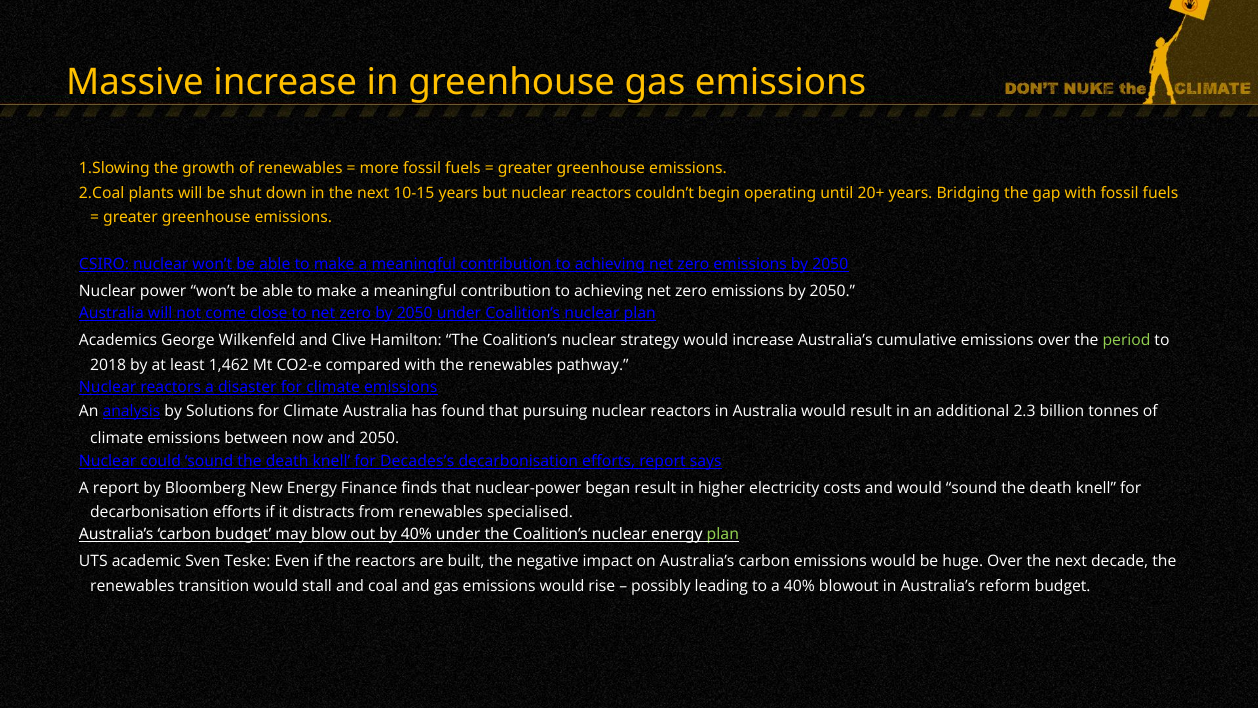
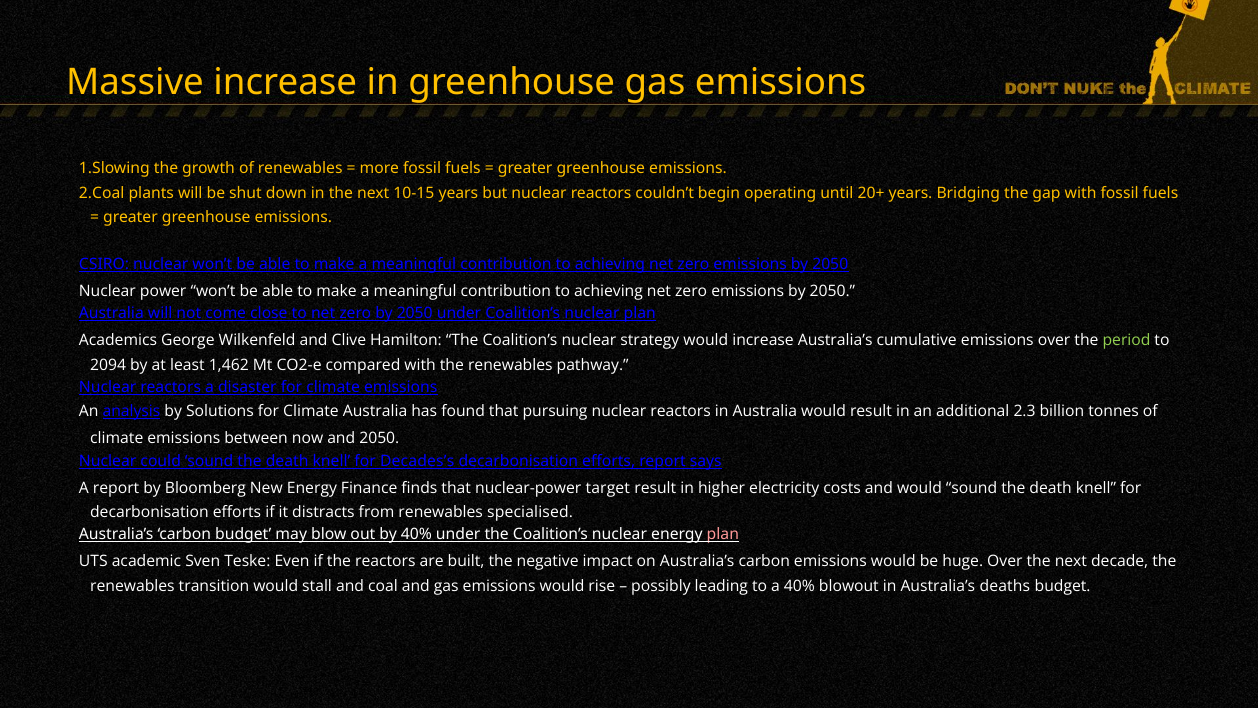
2018: 2018 -> 2094
began: began -> target
plan at (723, 534) colour: light green -> pink
reform: reform -> deaths
